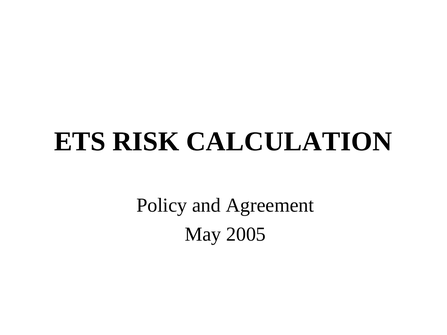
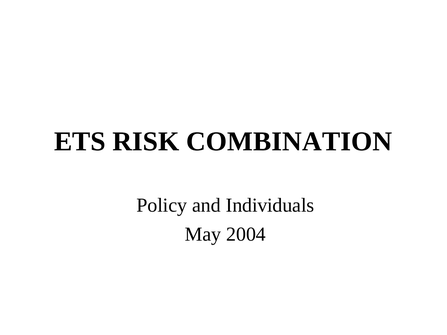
CALCULATION: CALCULATION -> COMBINATION
Agreement: Agreement -> Individuals
2005: 2005 -> 2004
